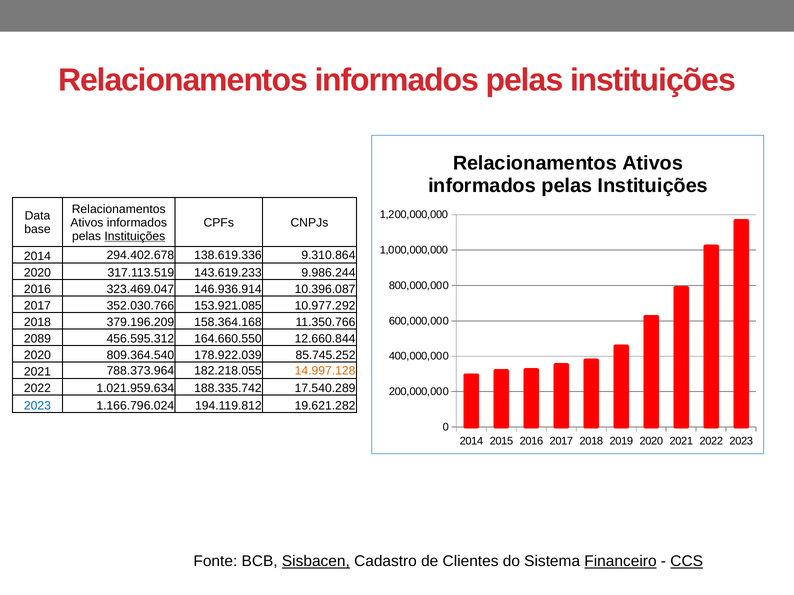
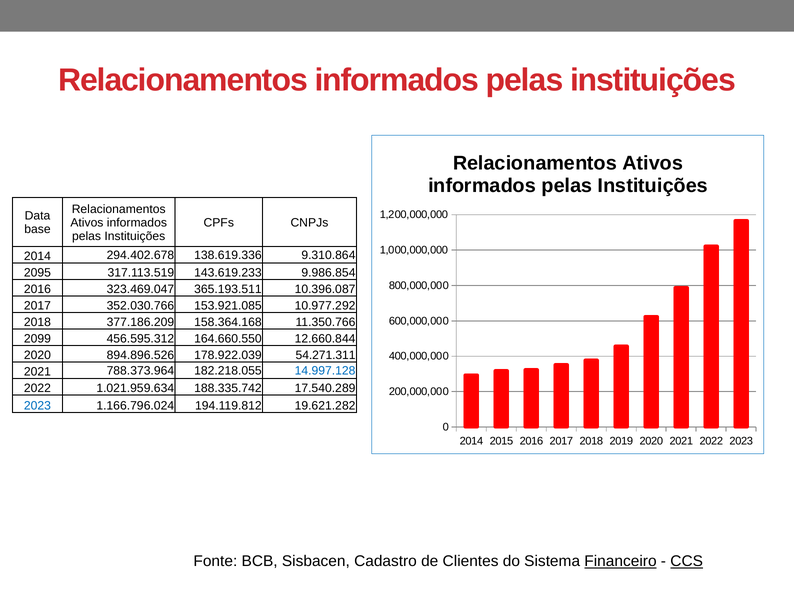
Instituições at (135, 236) underline: present -> none
2020 at (37, 273): 2020 -> 2095
9.986.244: 9.986.244 -> 9.986.854
146.936.914: 146.936.914 -> 365.193.511
379.196.209: 379.196.209 -> 377.186.209
2089: 2089 -> 2099
809.364.540: 809.364.540 -> 894.896.526
85.745.252: 85.745.252 -> 54.271.311
14.997.128 colour: orange -> blue
Sisbacen underline: present -> none
